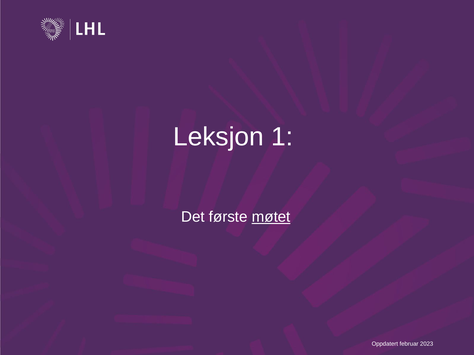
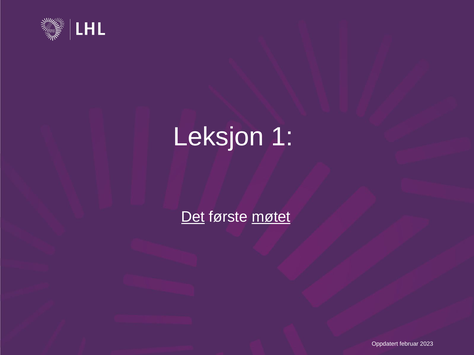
Det underline: none -> present
